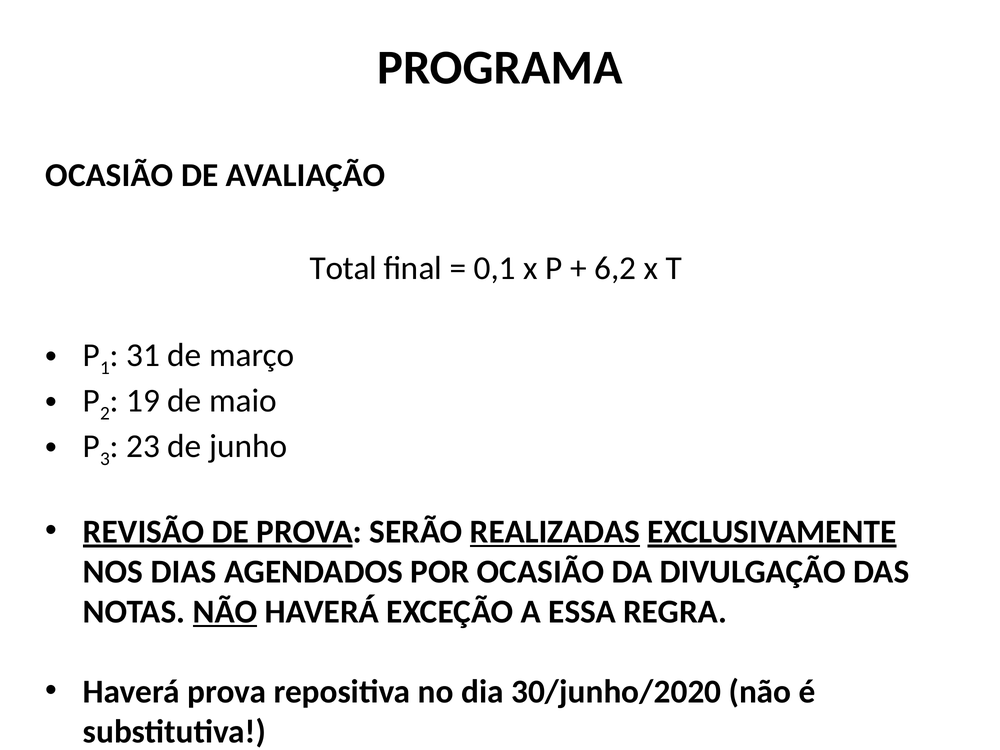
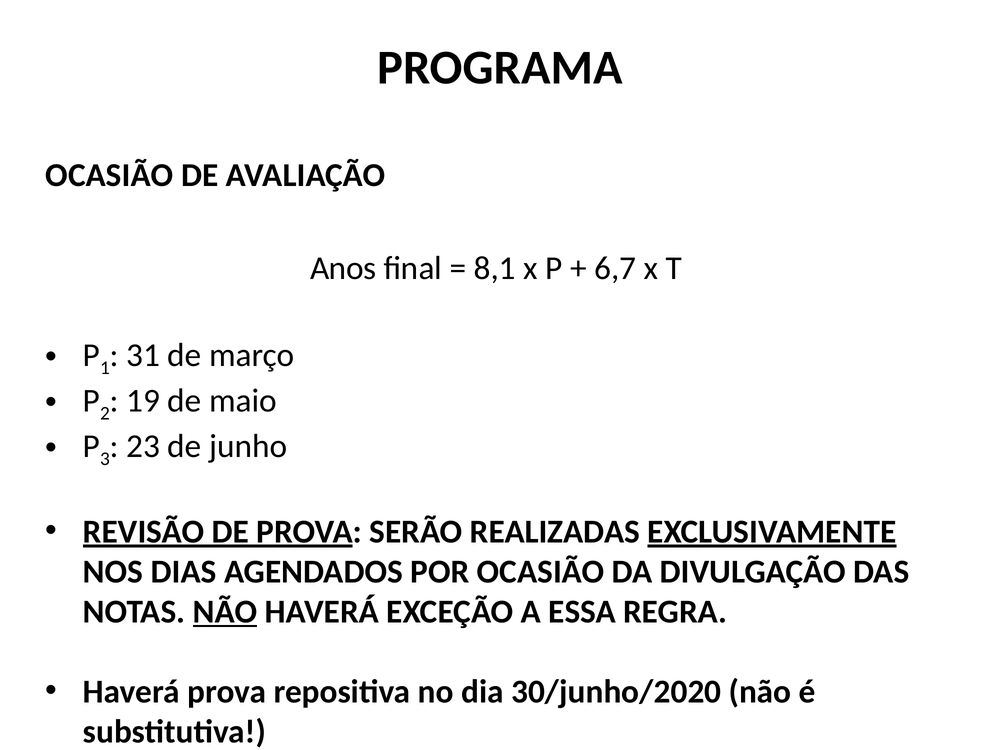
Total: Total -> Anos
0,1: 0,1 -> 8,1
6,2: 6,2 -> 6,7
REALIZADAS underline: present -> none
